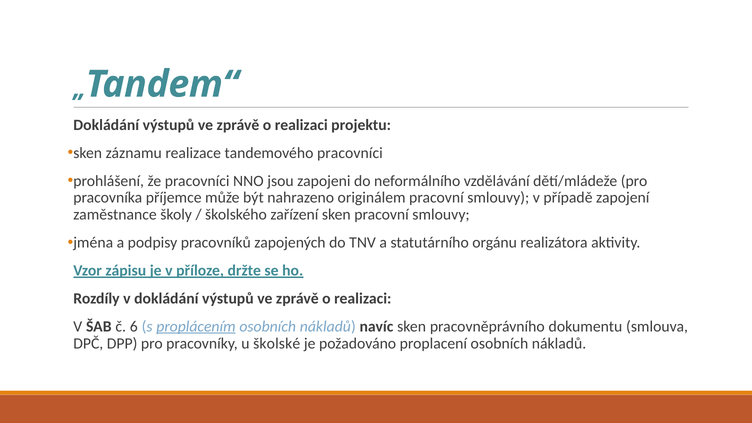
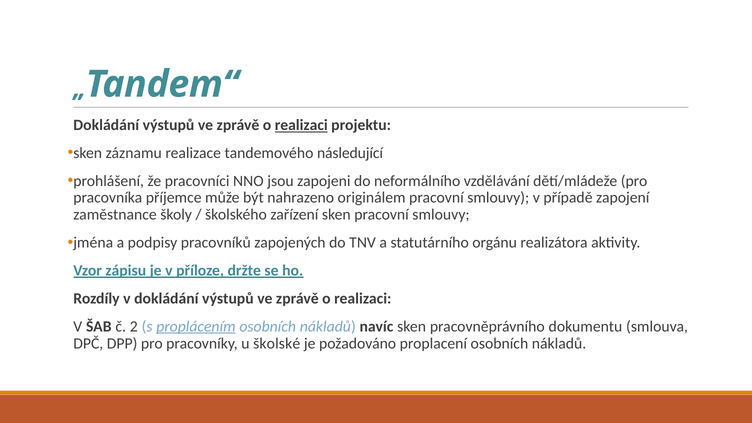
realizaci at (301, 125) underline: none -> present
tandemového pracovníci: pracovníci -> následující
6: 6 -> 2
